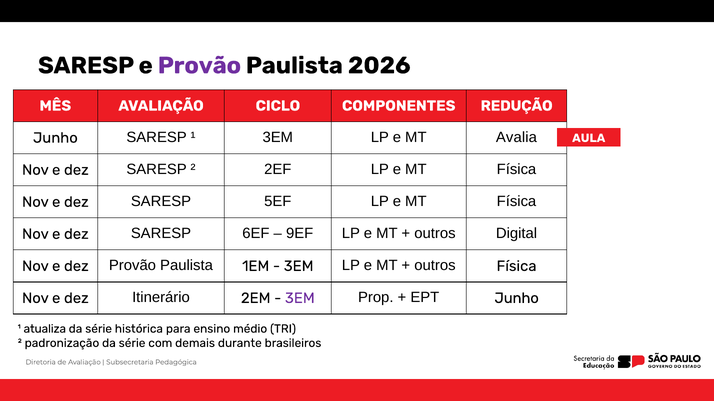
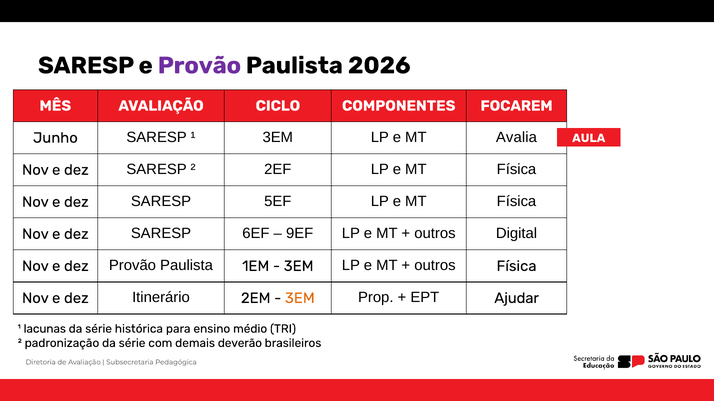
REDUÇÃO: REDUÇÃO -> FOCAREM
3EM at (300, 299) colour: purple -> orange
EPT Junho: Junho -> Ajudar
atualiza: atualiza -> lacunas
durante: durante -> deverão
